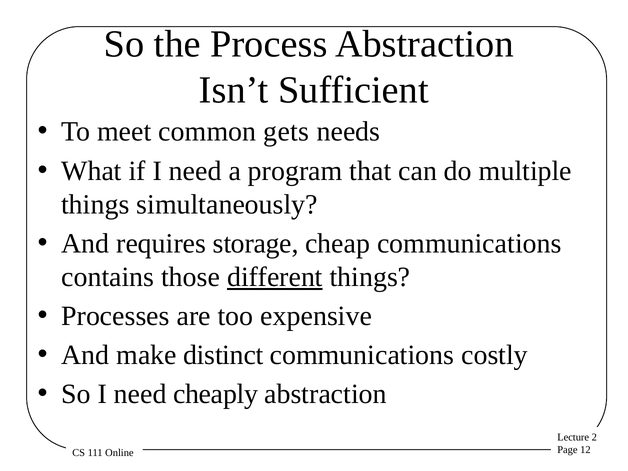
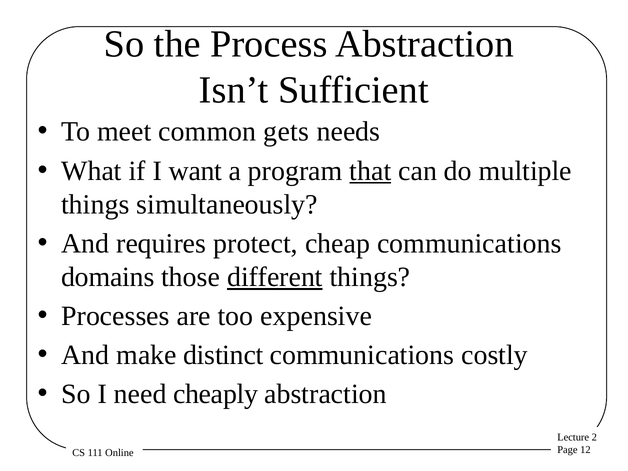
if I need: need -> want
that underline: none -> present
storage: storage -> protect
contains: contains -> domains
